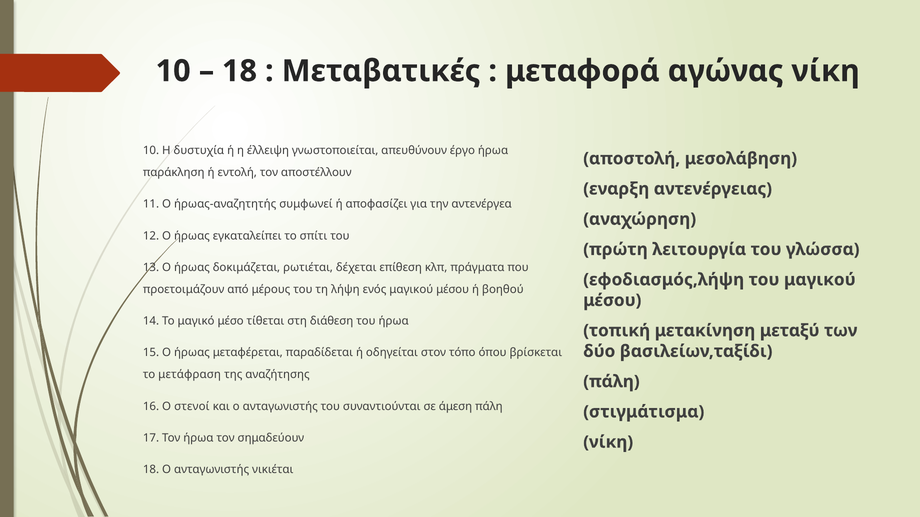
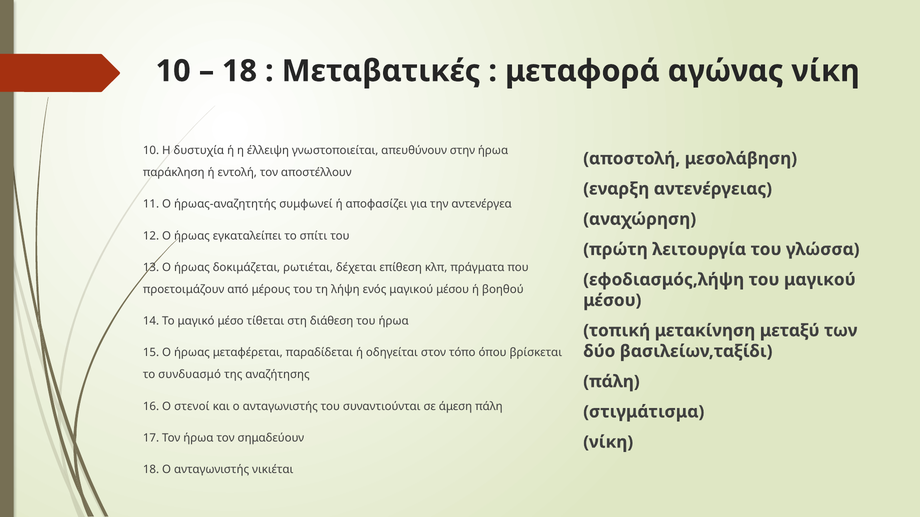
έργο: έργο -> στην
μετάφραση: μετάφραση -> συνδυασμό
